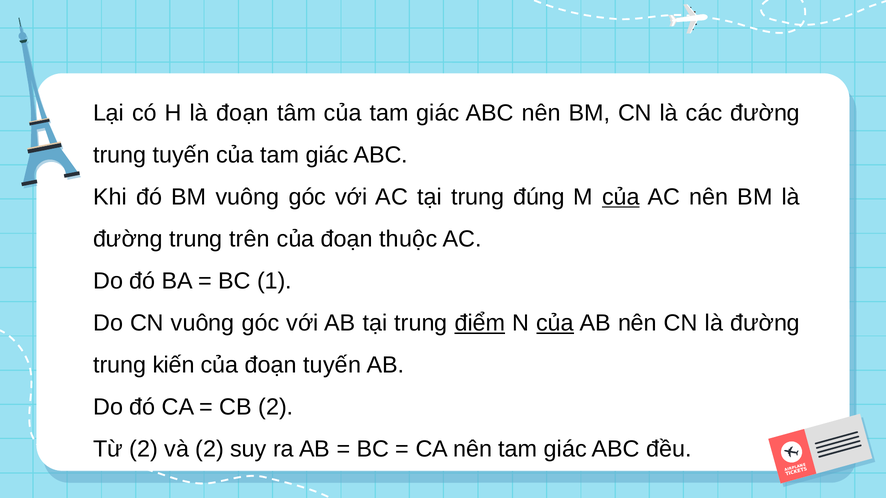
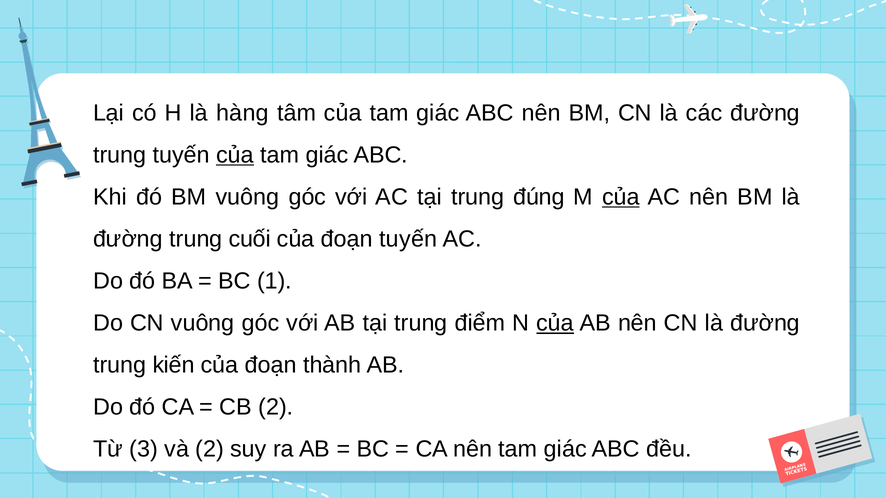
là đoạn: đoạn -> hàng
của at (235, 155) underline: none -> present
trên: trên -> cuối
đoạn thuộc: thuộc -> tuyến
điểm underline: present -> none
đoạn tuyến: tuyến -> thành
Từ 2: 2 -> 3
